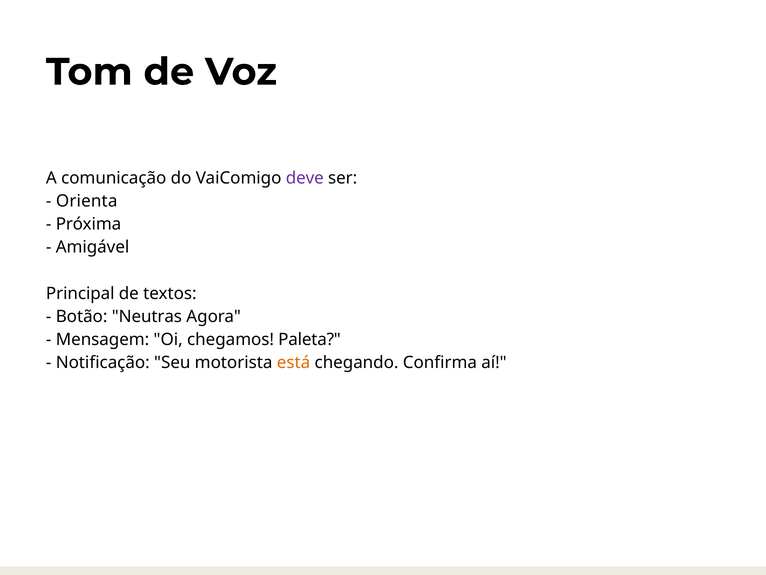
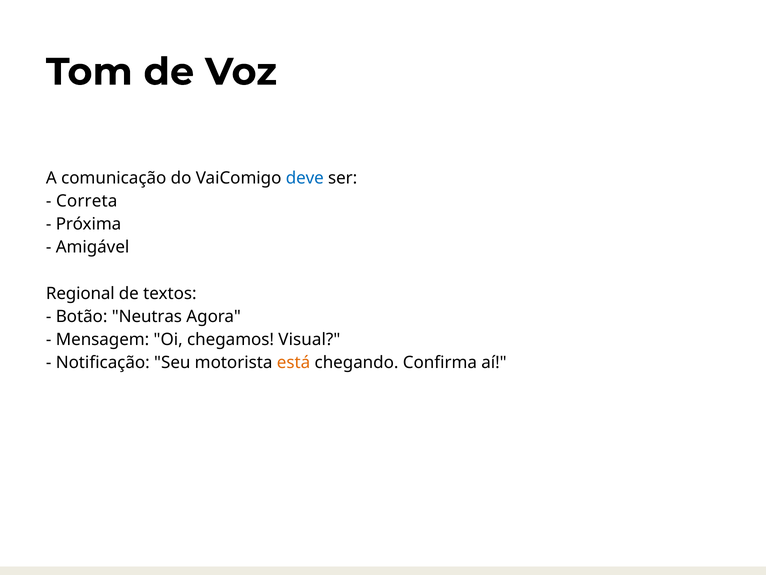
deve colour: purple -> blue
Orienta: Orienta -> Correta
Principal: Principal -> Regional
Paleta: Paleta -> Visual
